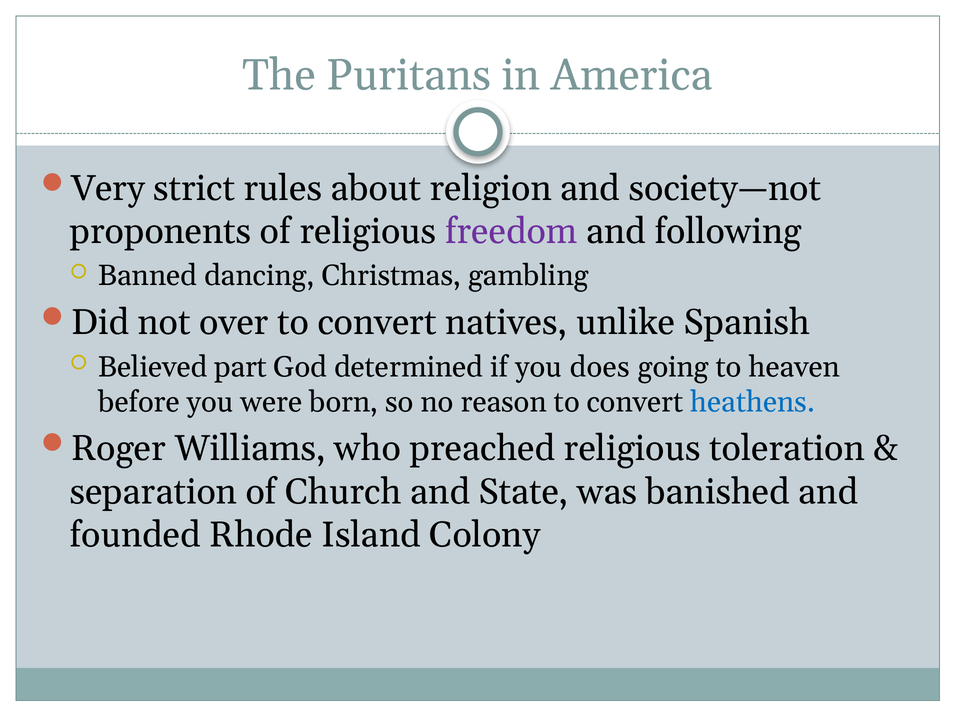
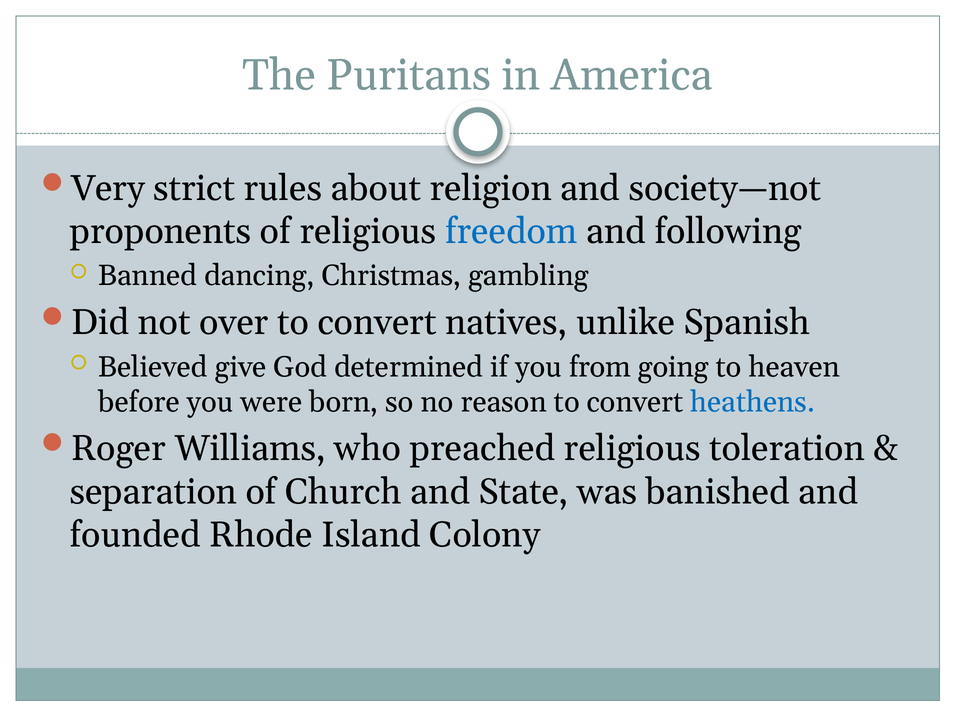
freedom colour: purple -> blue
part: part -> give
does: does -> from
